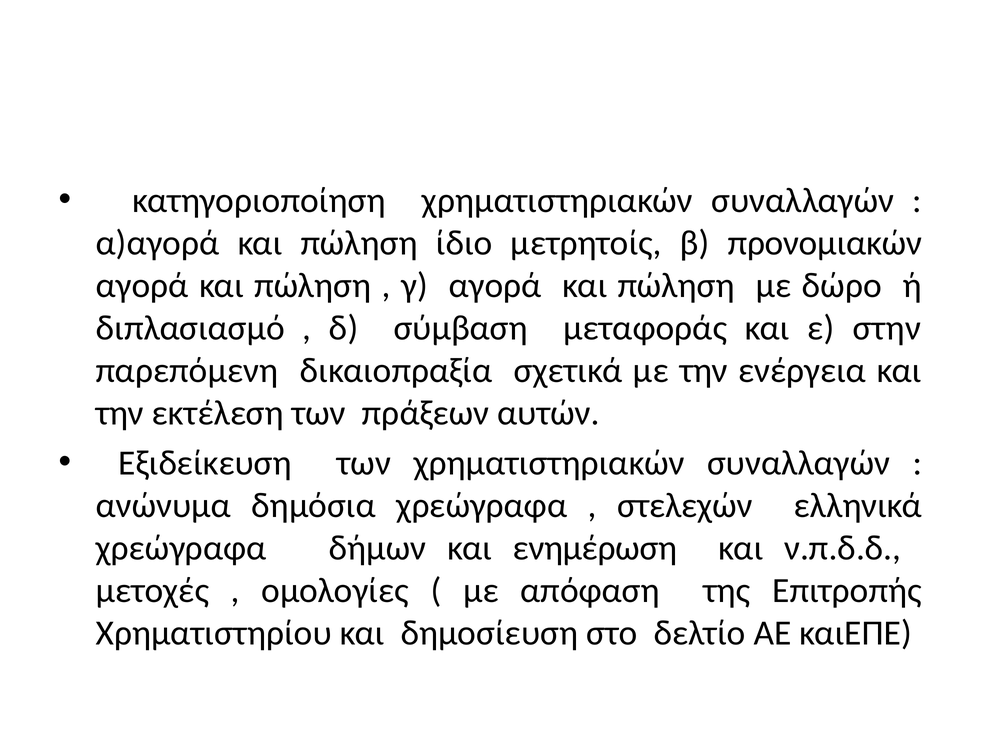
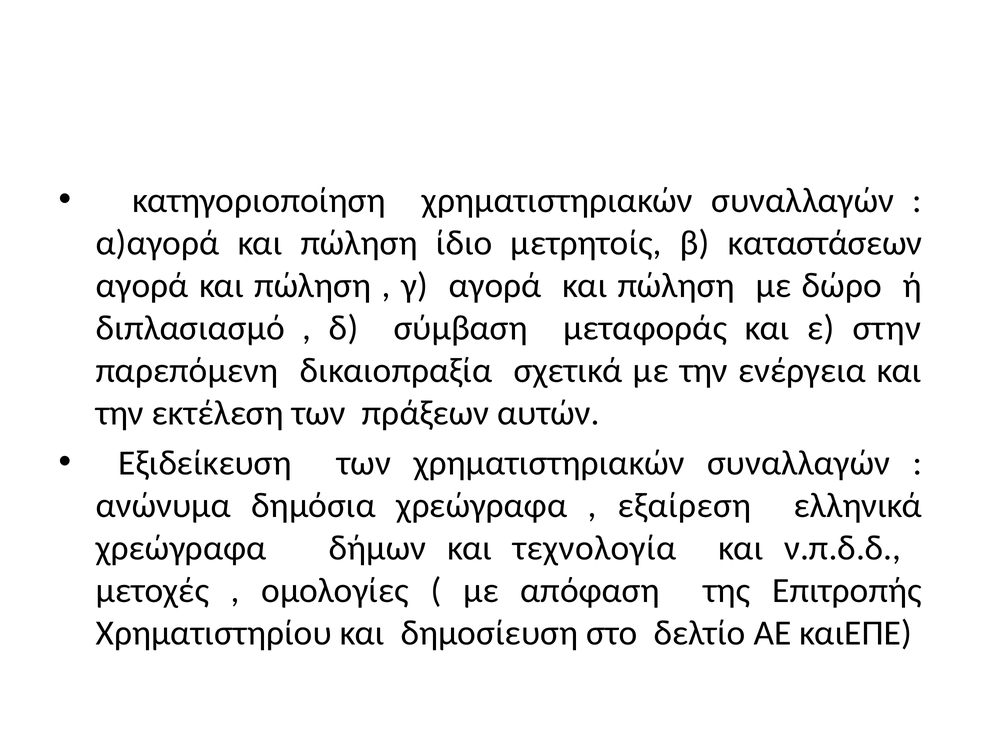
προνομιακών: προνομιακών -> καταστάσεων
στελεχών: στελεχών -> εξαίρεση
ενημέρωση: ενημέρωση -> τεχνολογία
